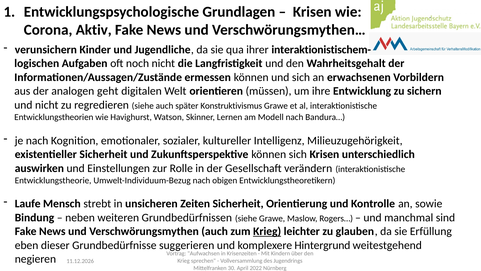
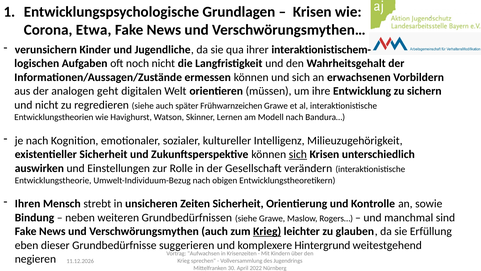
Aktiv: Aktiv -> Etwa
Konstruktivismus: Konstruktivismus -> Frühwarnzeichen
sich at (298, 154) underline: none -> present
Laufe: Laufe -> Ihren
